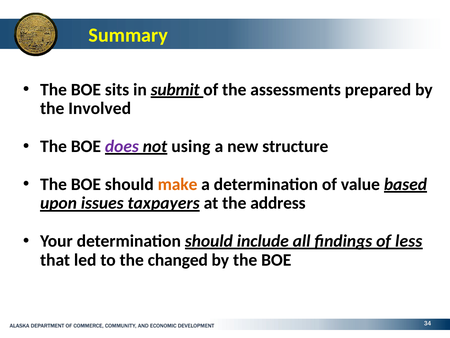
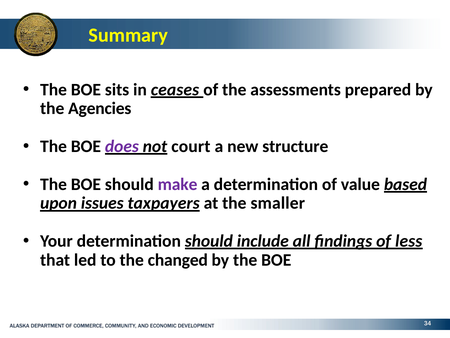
submit: submit -> ceases
Involved: Involved -> Agencies
using: using -> court
make colour: orange -> purple
address: address -> smaller
